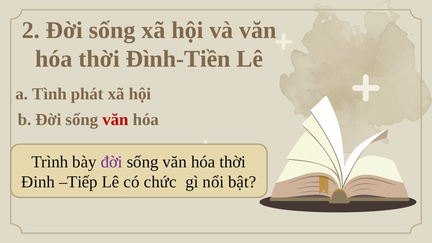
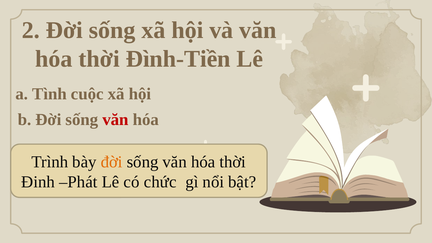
phát: phát -> cuộc
đời at (112, 162) colour: purple -> orange
Tiếp: Tiếp -> Phát
